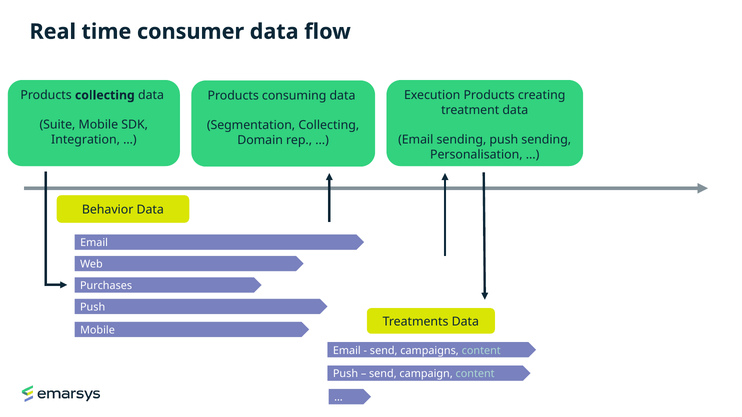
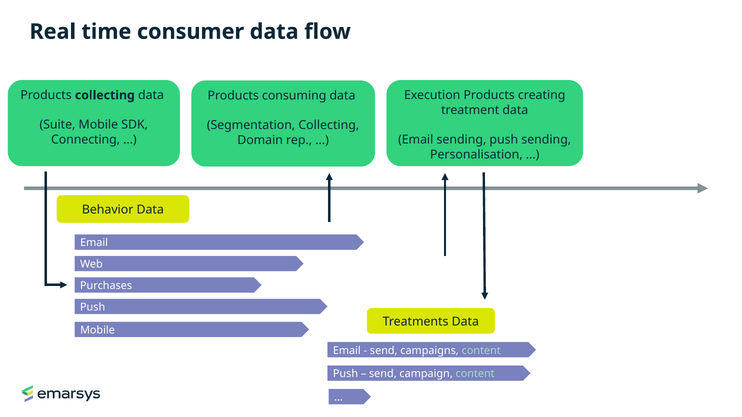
Integration: Integration -> Connecting
